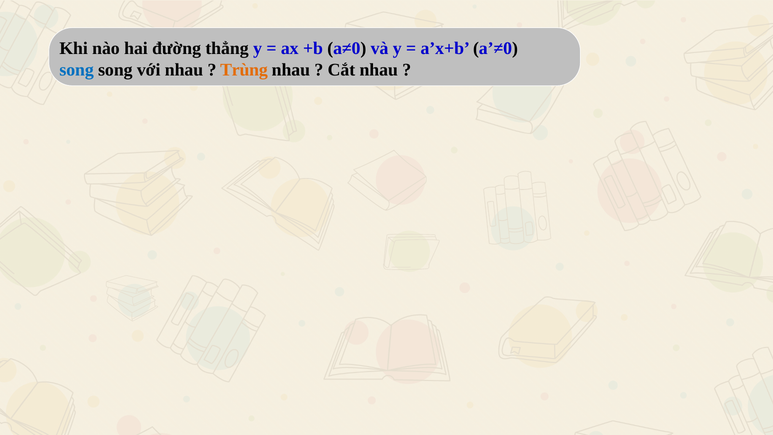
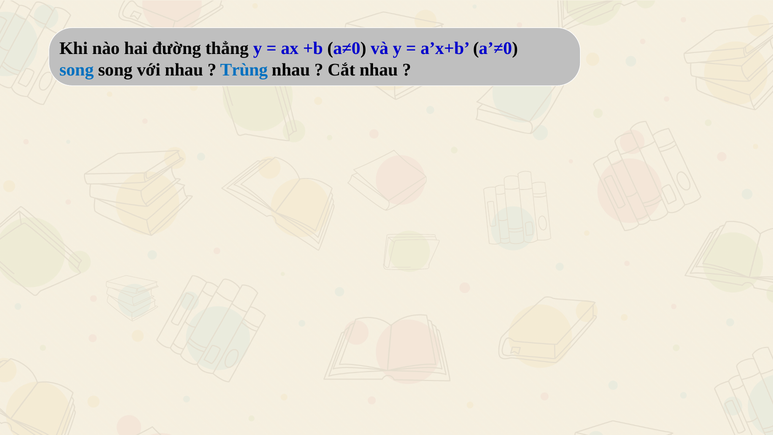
Trùng colour: orange -> blue
